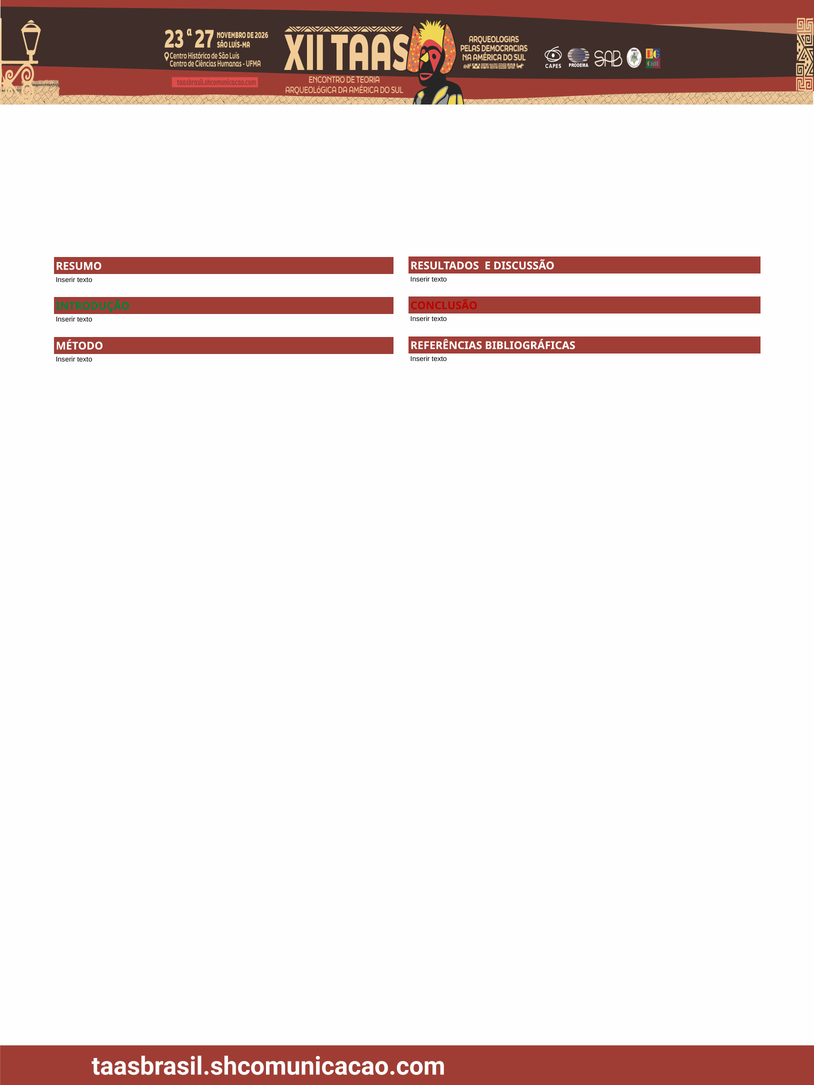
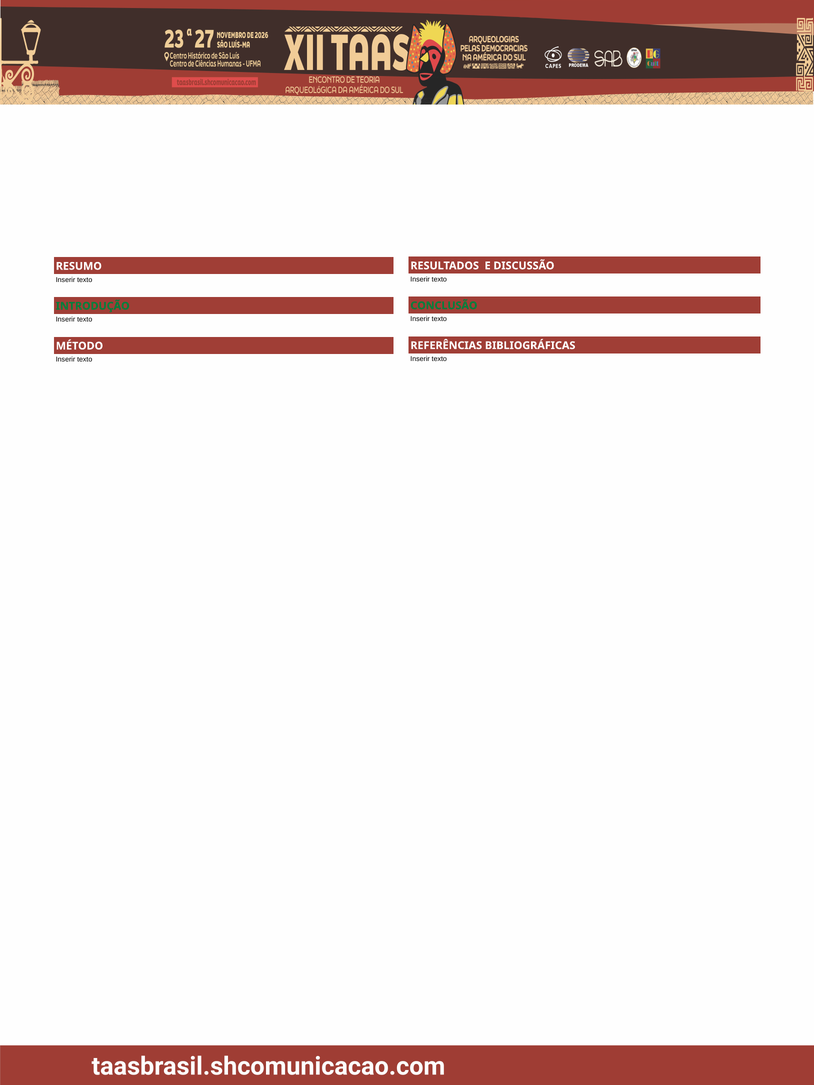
CONCLUSÃO colour: red -> green
